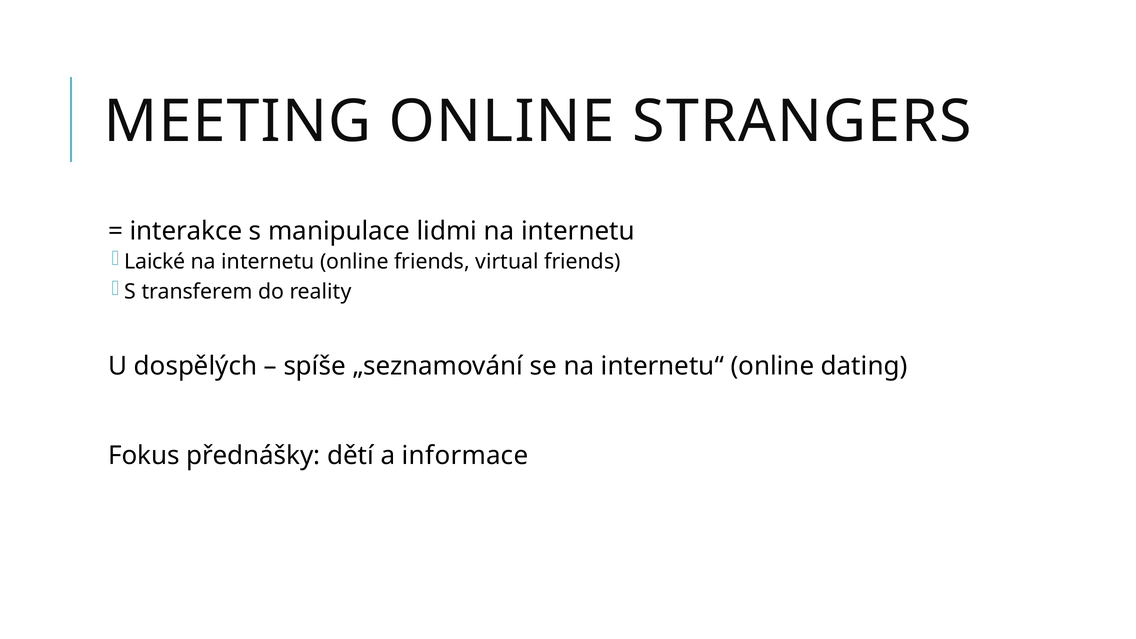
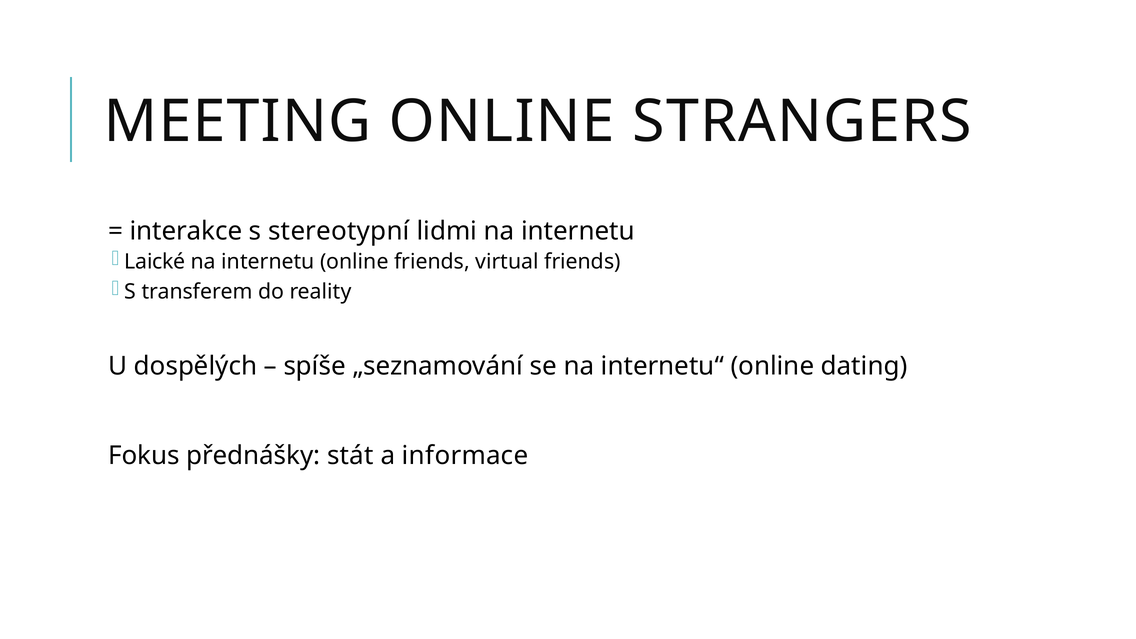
manipulace: manipulace -> stereotypní
dětí: dětí -> stát
